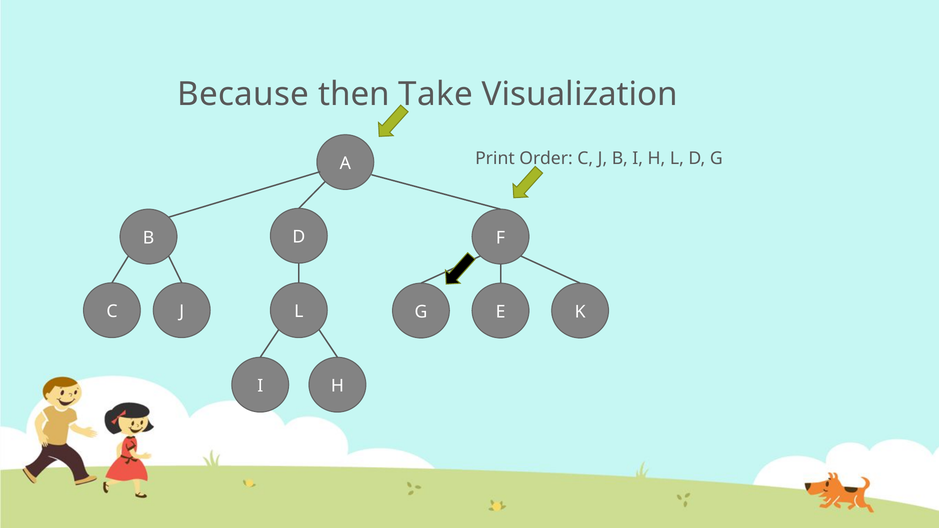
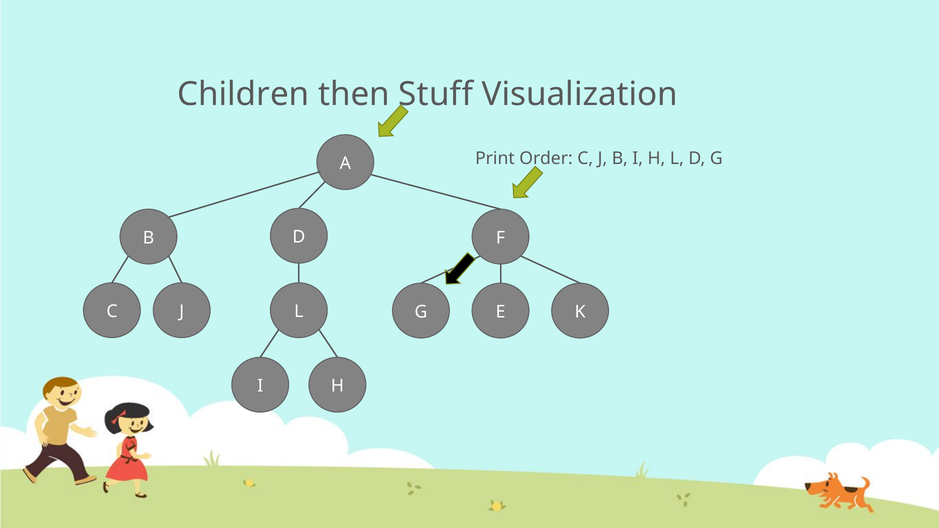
Because: Because -> Children
Take: Take -> Stuff
